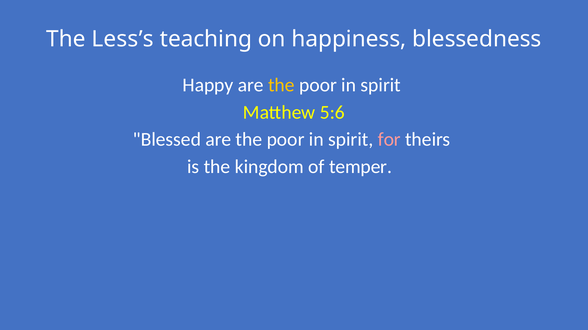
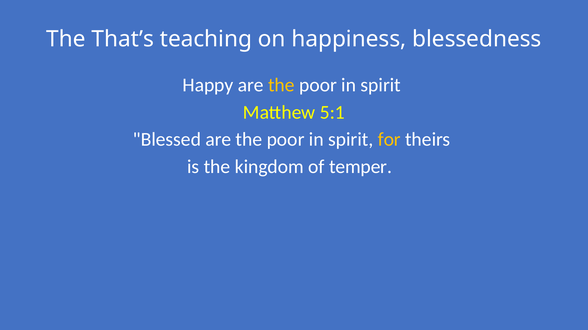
Less’s: Less’s -> That’s
5:6: 5:6 -> 5:1
for colour: pink -> yellow
